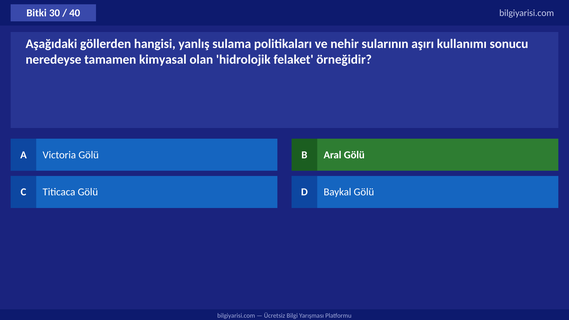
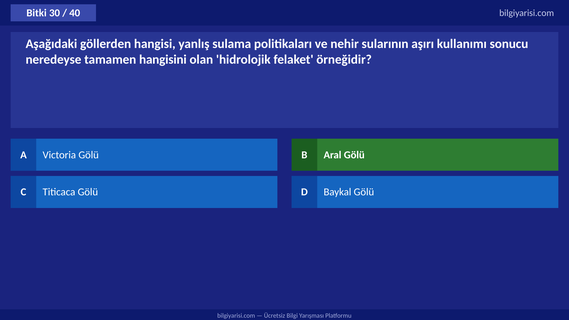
kimyasal: kimyasal -> hangisini
